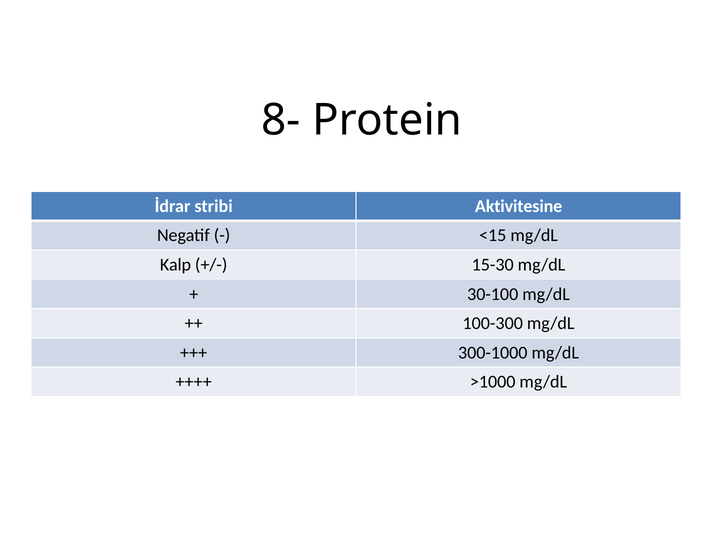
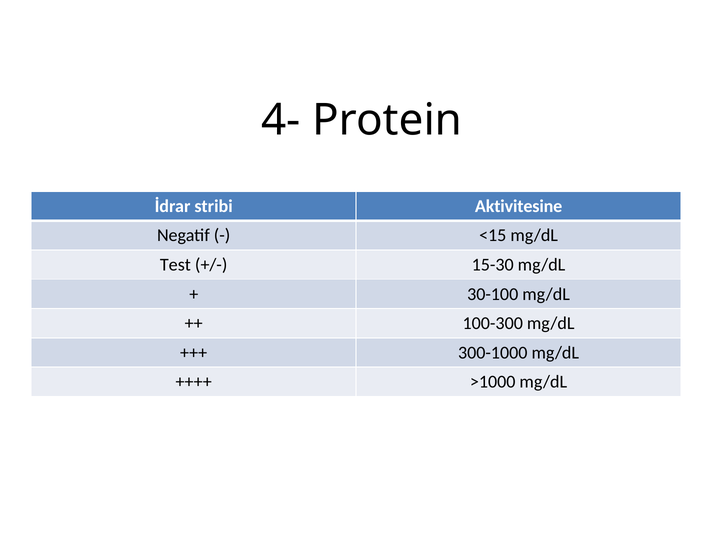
8-: 8- -> 4-
Kalp: Kalp -> Test
